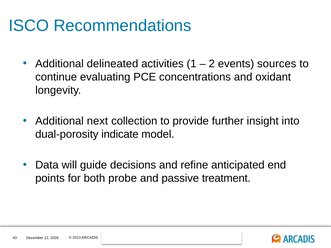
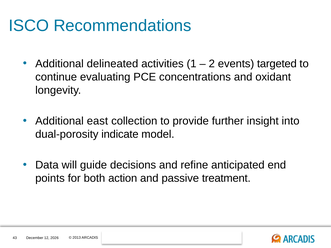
sources: sources -> targeted
next: next -> east
probe: probe -> action
